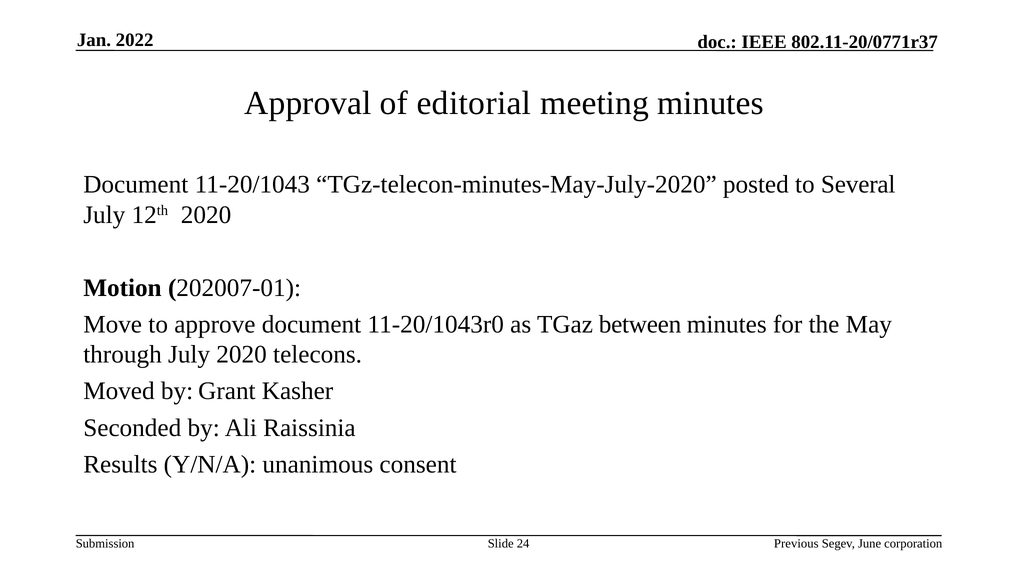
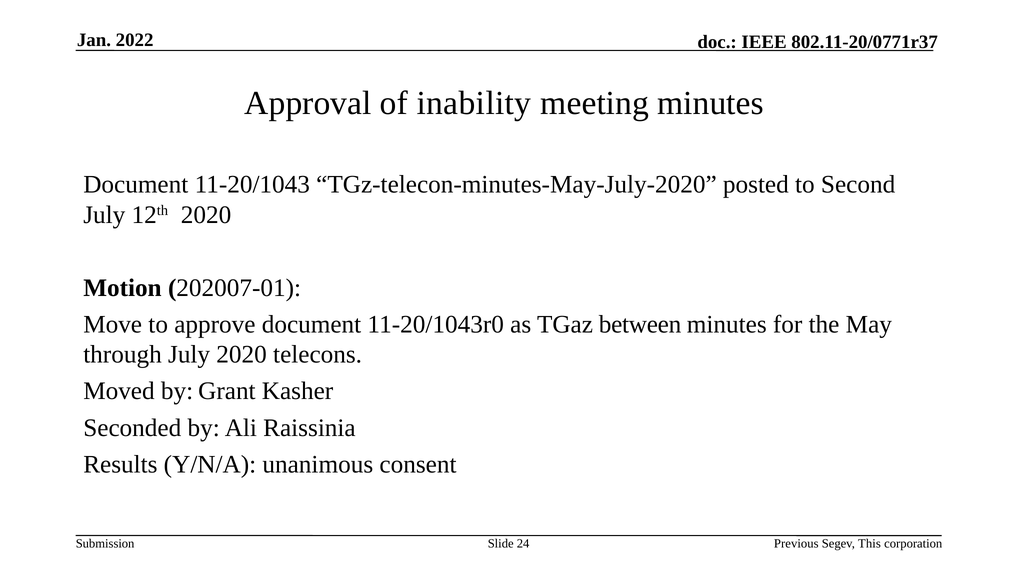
editorial: editorial -> inability
Several: Several -> Second
June: June -> This
